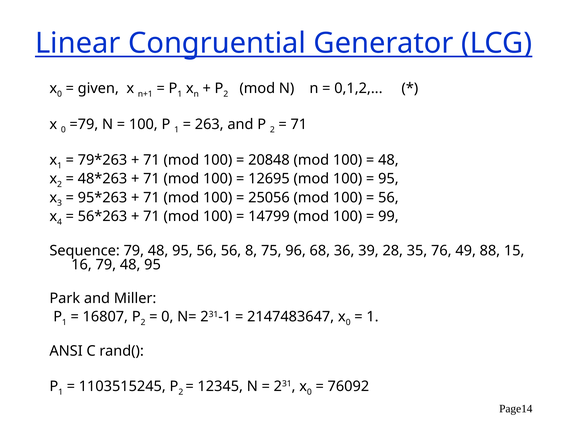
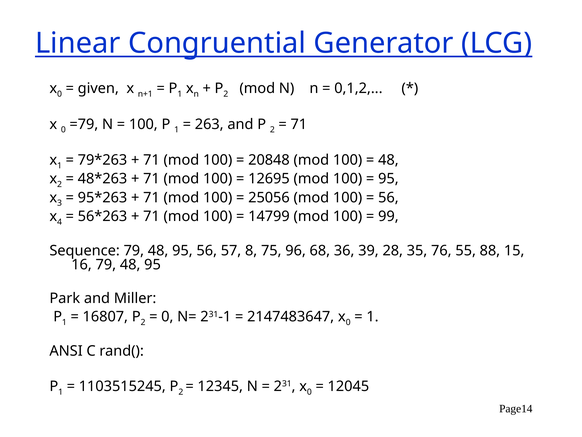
56 56: 56 -> 57
49: 49 -> 55
76092: 76092 -> 12045
